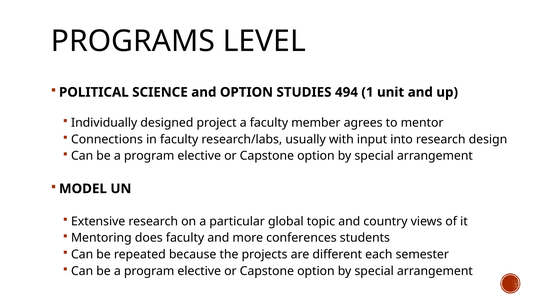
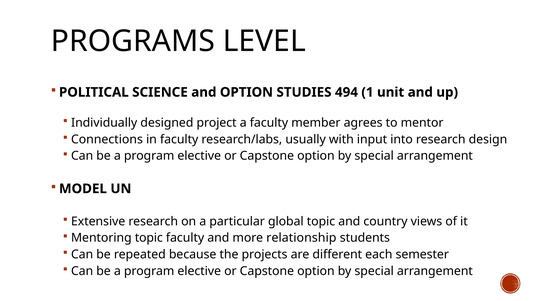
Mentoring does: does -> topic
conferences: conferences -> relationship
